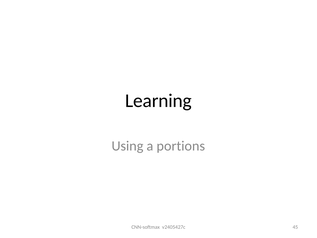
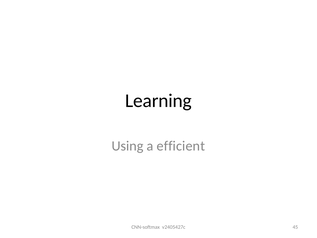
portions: portions -> efficient
